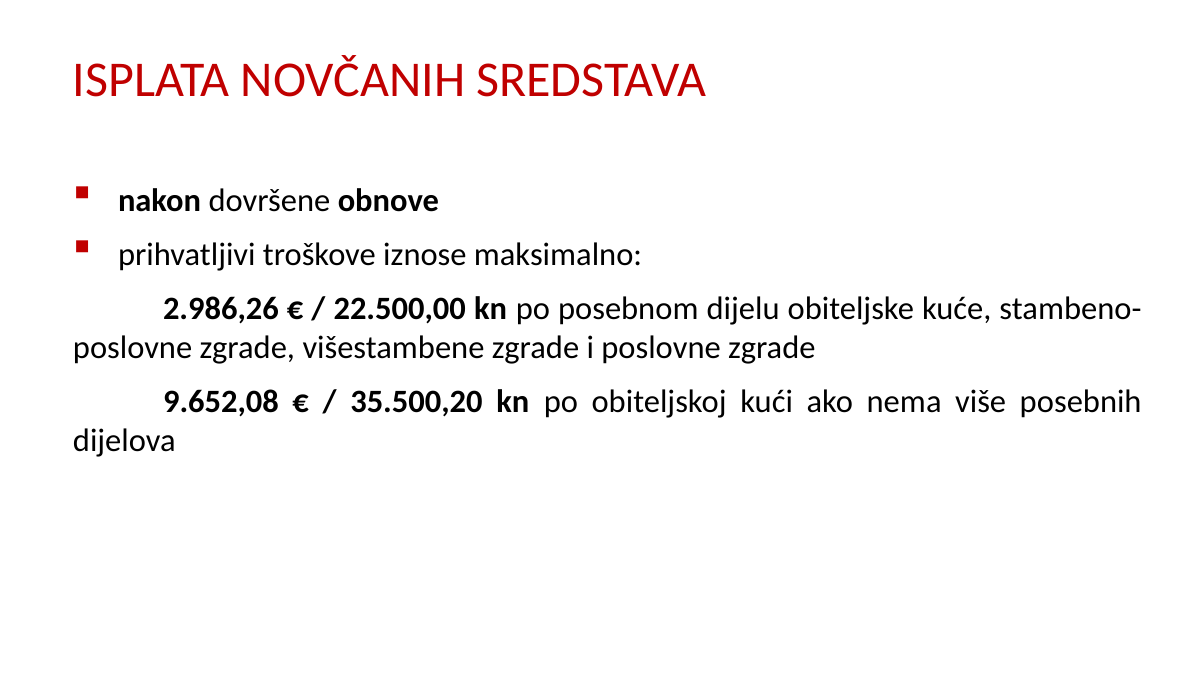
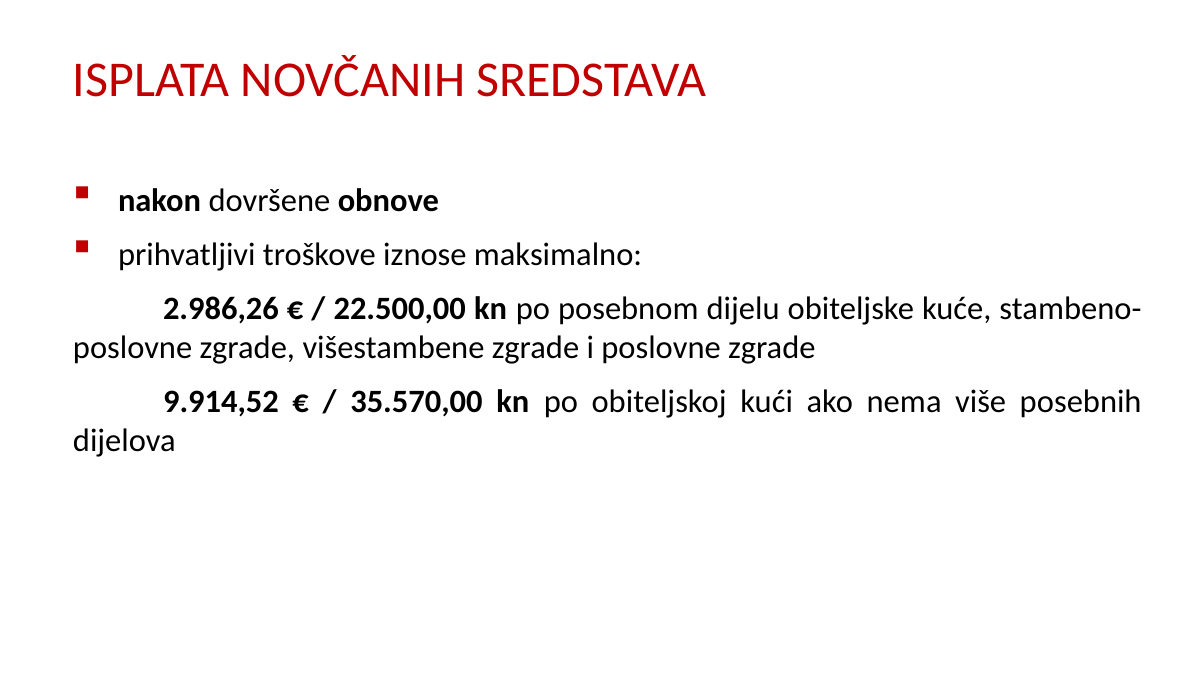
9.652,08: 9.652,08 -> 9.914,52
35.500,20: 35.500,20 -> 35.570,00
